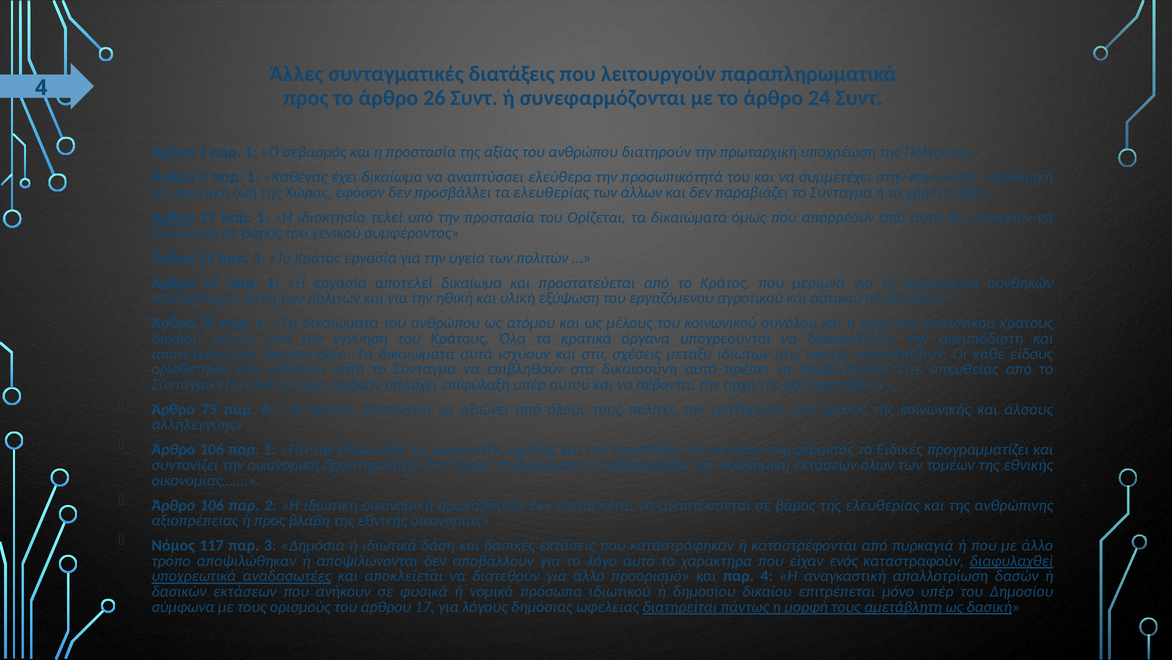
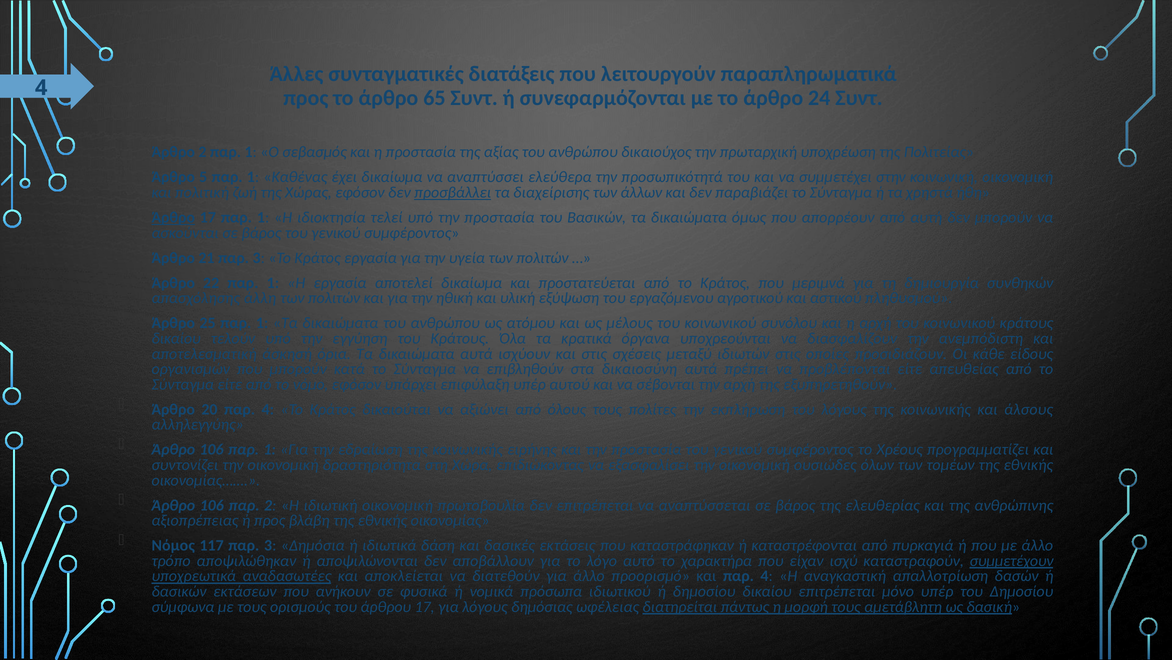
26: 26 -> 65
διατηρούν: διατηρούν -> δικαιούχος
προσβάλλει underline: none -> present
τα ελευθερίας: ελευθερίας -> διαχείρισης
Ορίζεται: Ορίζεται -> Βασικών
οριοθετηθεί: οριοθετηθεί -> οργανισμών
75: 75 -> 20
Ειδικές: Ειδικές -> Χρέους
οικονομική εκτάσεων: εκτάσεων -> ουσιώδες
ενός: ενός -> ισχύ
διαφυλαχθεί: διαφυλαχθεί -> συμμετέχουν
